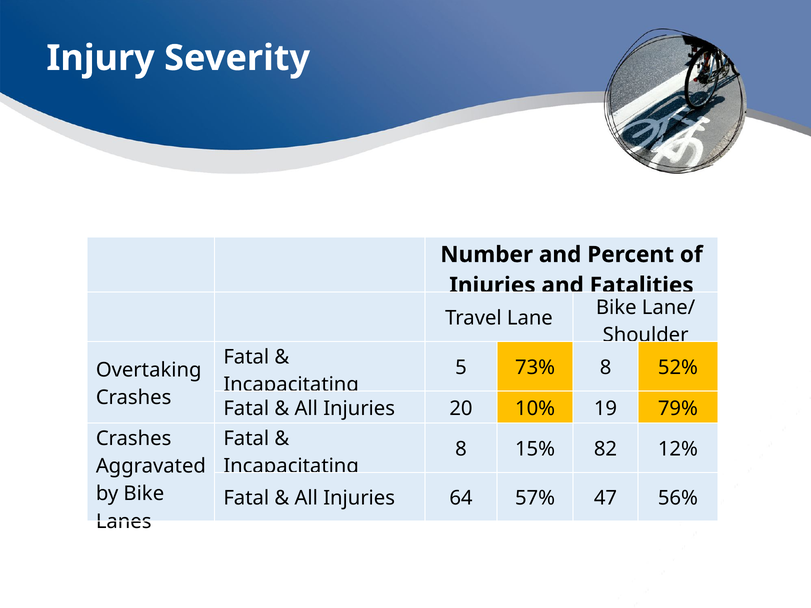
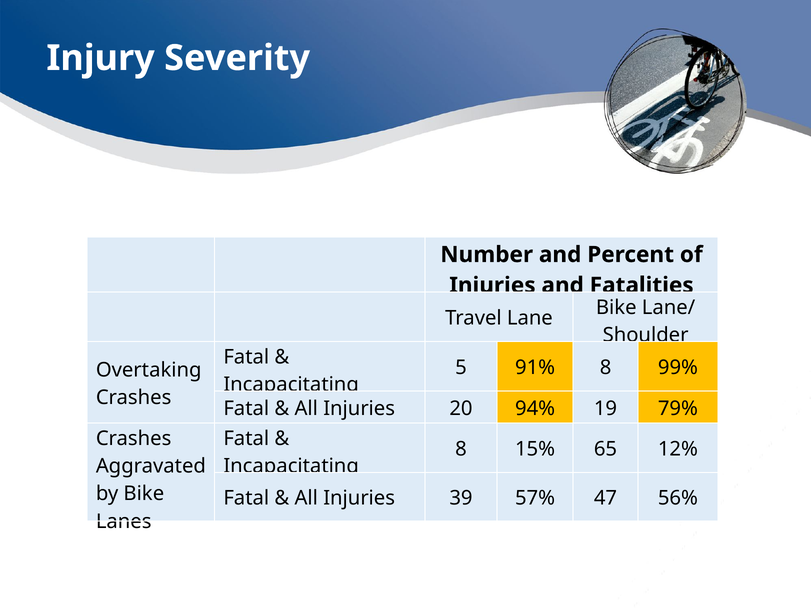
73%: 73% -> 91%
52%: 52% -> 99%
10%: 10% -> 94%
82: 82 -> 65
64: 64 -> 39
